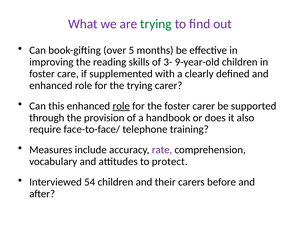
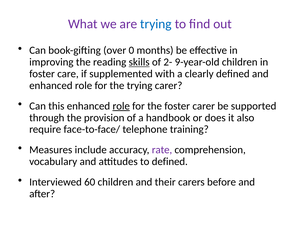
trying at (156, 24) colour: green -> blue
5: 5 -> 0
skills underline: none -> present
3-: 3- -> 2-
to protect: protect -> defined
54: 54 -> 60
